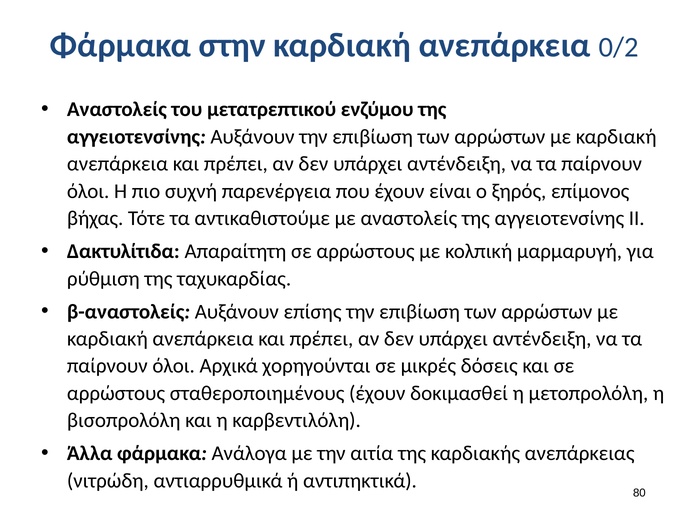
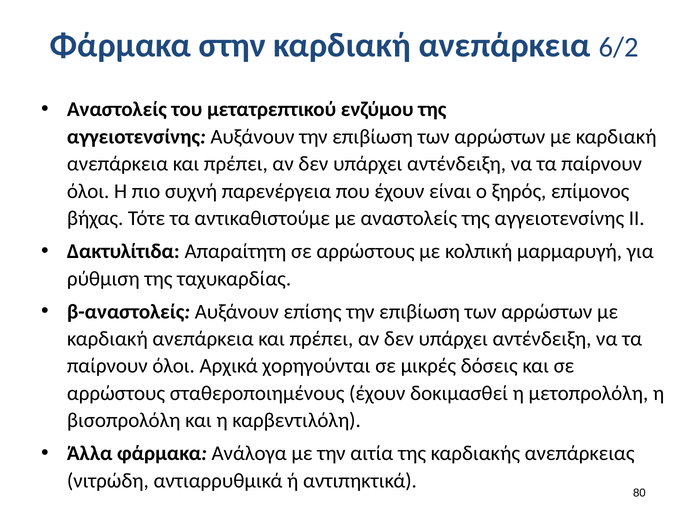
0/2: 0/2 -> 6/2
